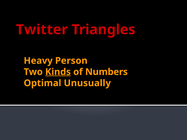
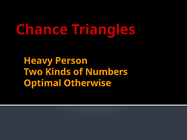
Twitter: Twitter -> Chance
Kinds underline: present -> none
Unusually: Unusually -> Otherwise
